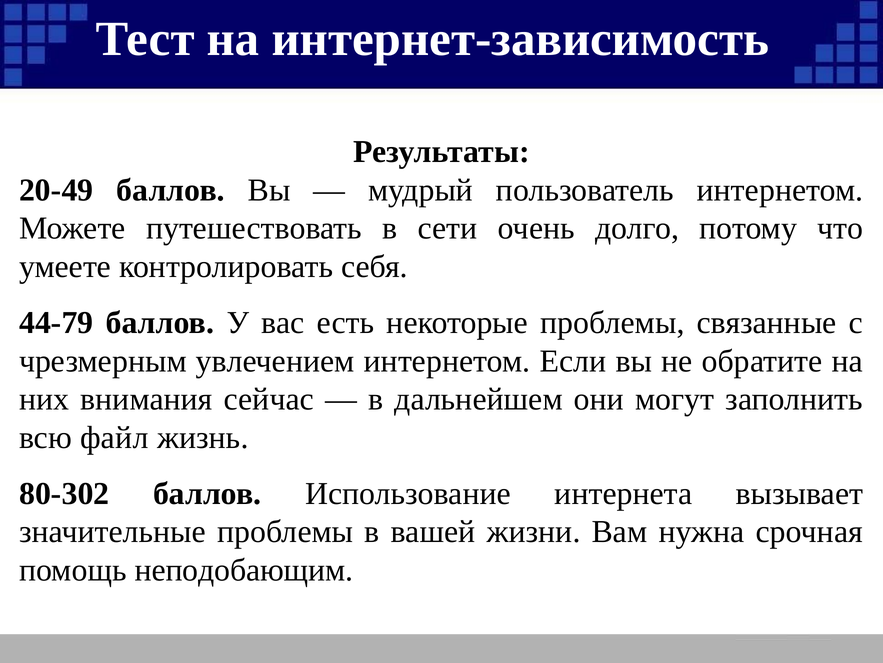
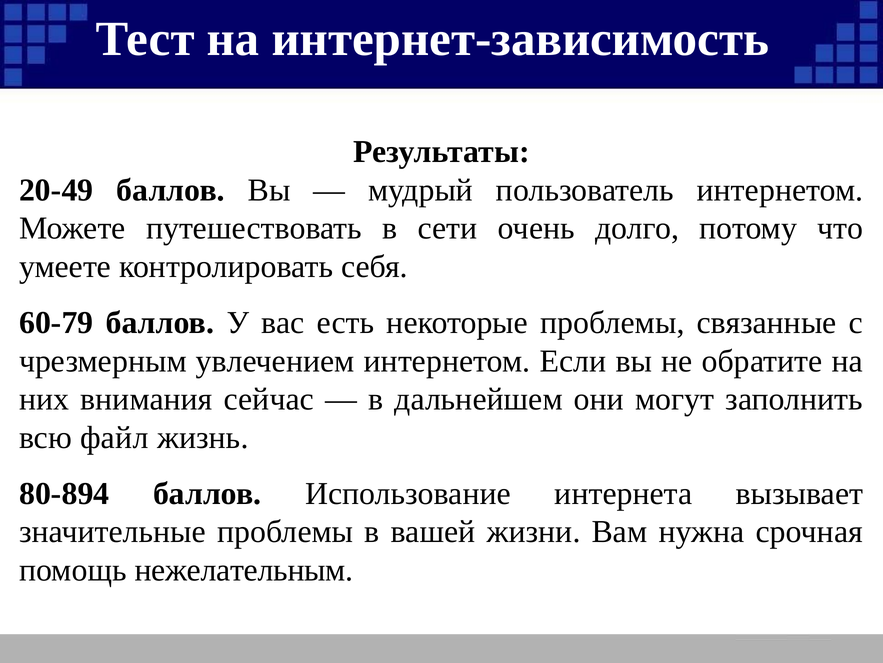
44-79: 44-79 -> 60-79
80-302: 80-302 -> 80-894
неподобающим: неподобающим -> нежелательным
